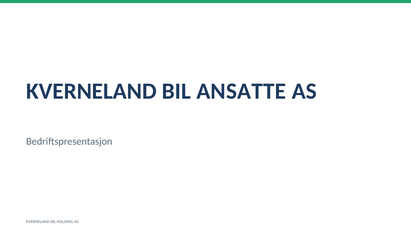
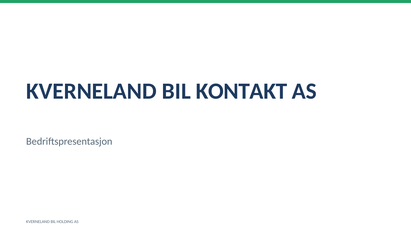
ANSATTE: ANSATTE -> KONTAKT
